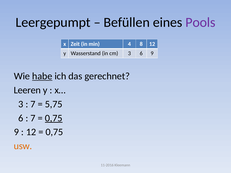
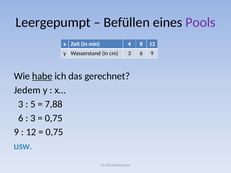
Leeren: Leeren -> Jedem
7 at (33, 104): 7 -> 5
5,75: 5,75 -> 7,88
7 at (33, 118): 7 -> 3
0,75 at (54, 118) underline: present -> none
usw colour: orange -> blue
